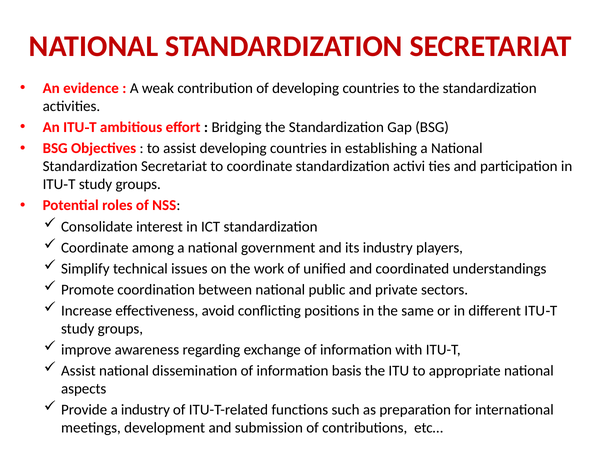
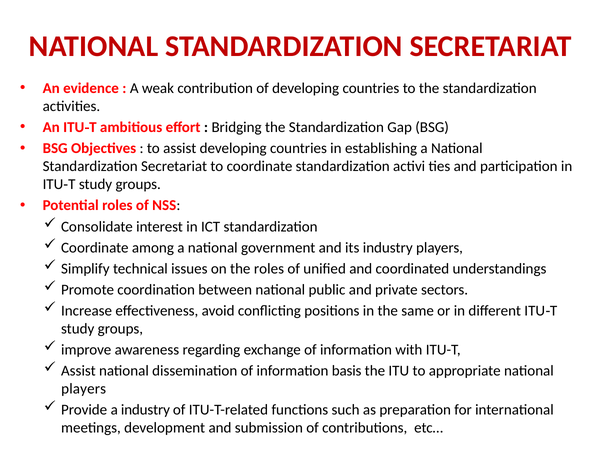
the work: work -> roles
aspects at (84, 389): aspects -> players
